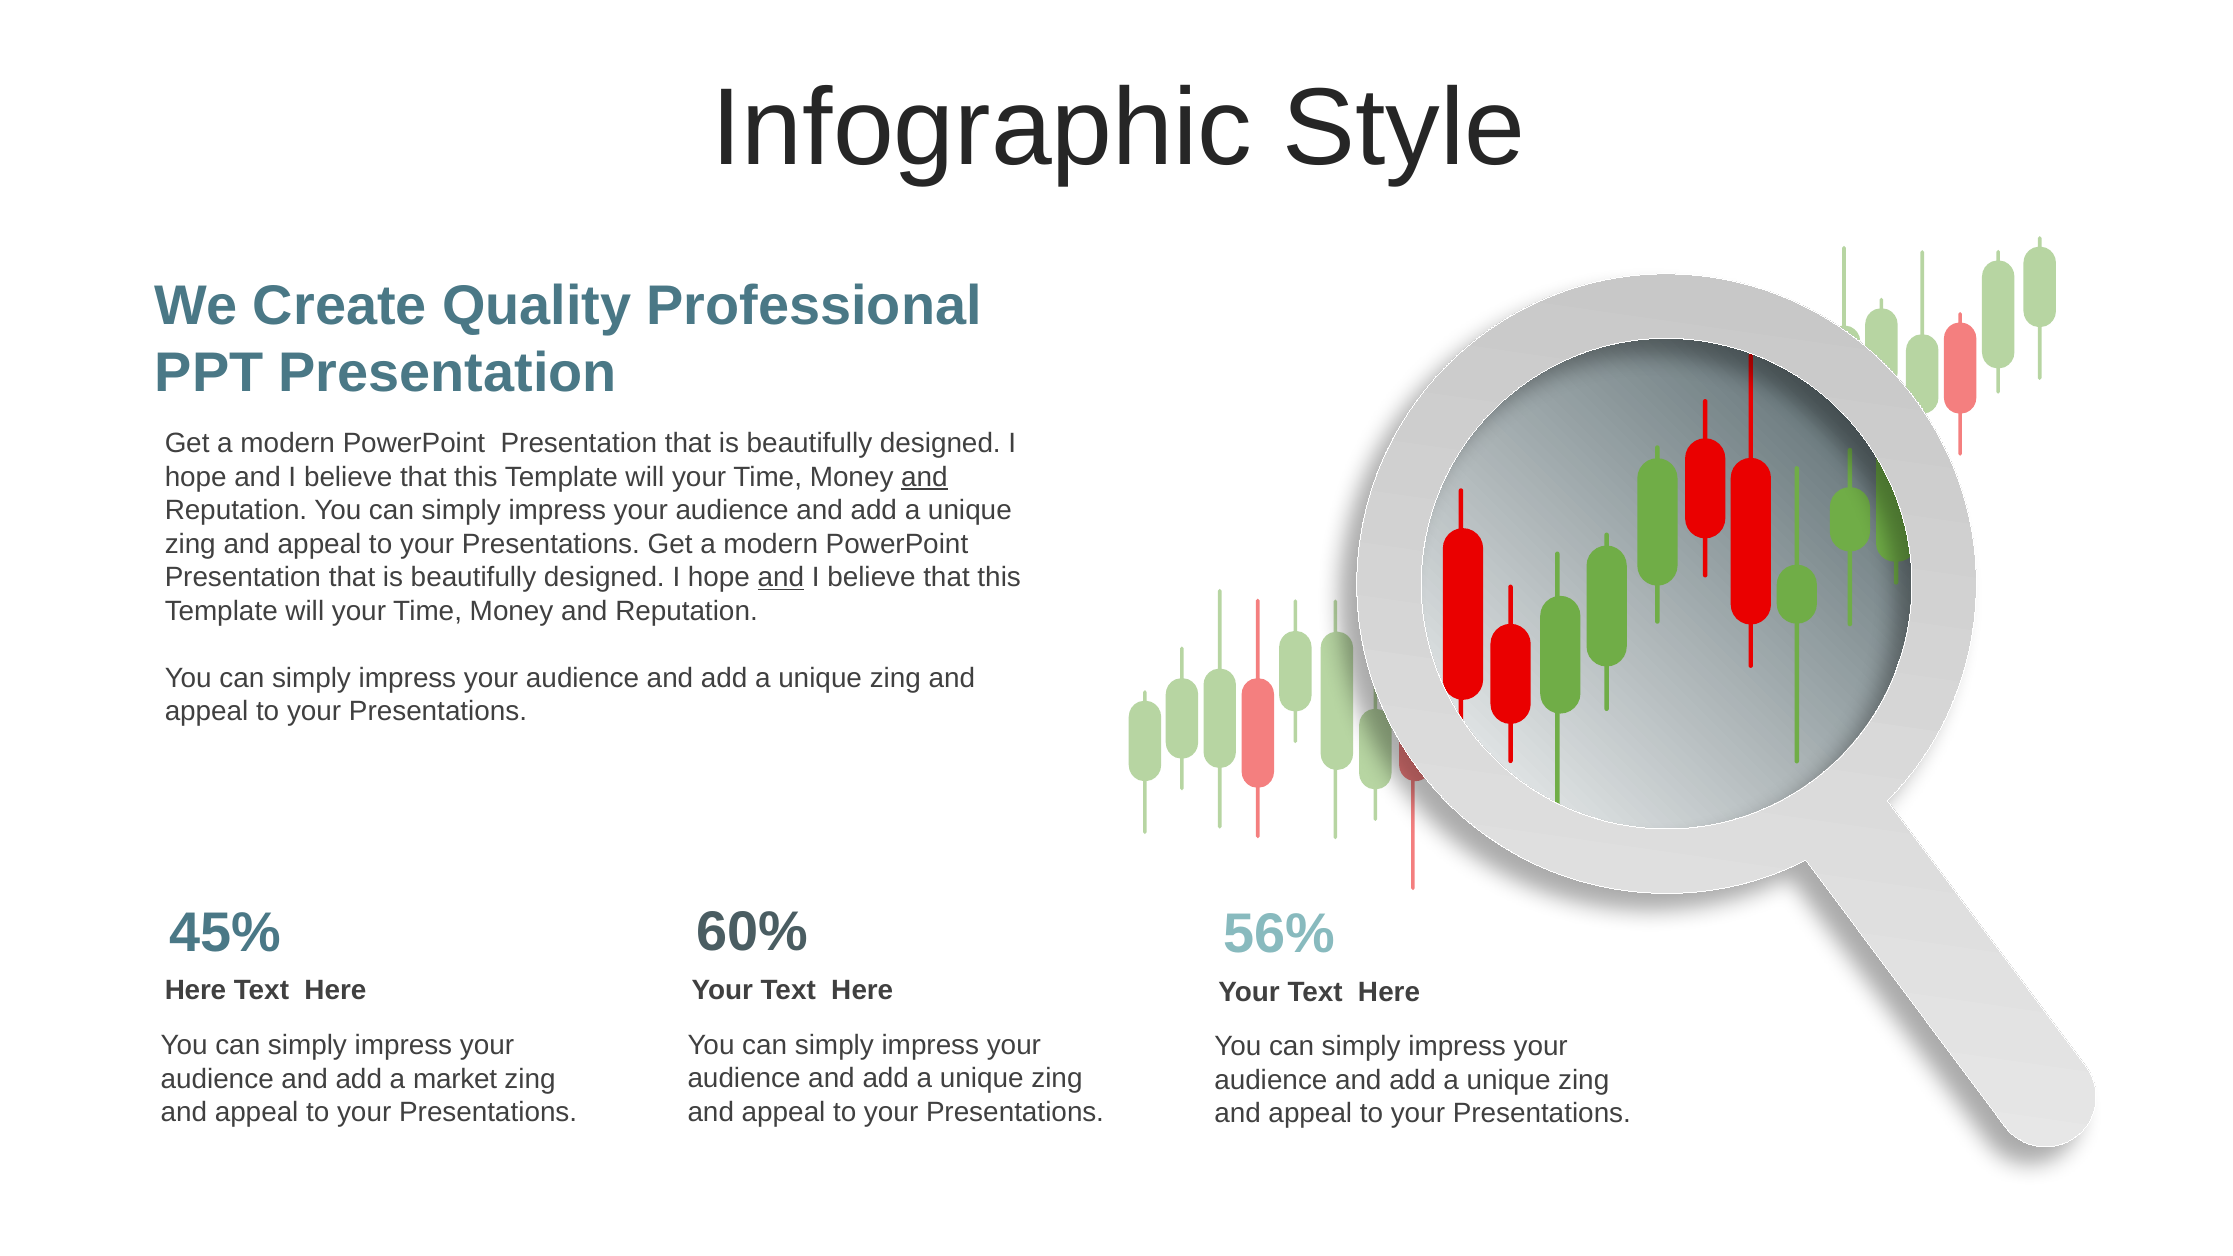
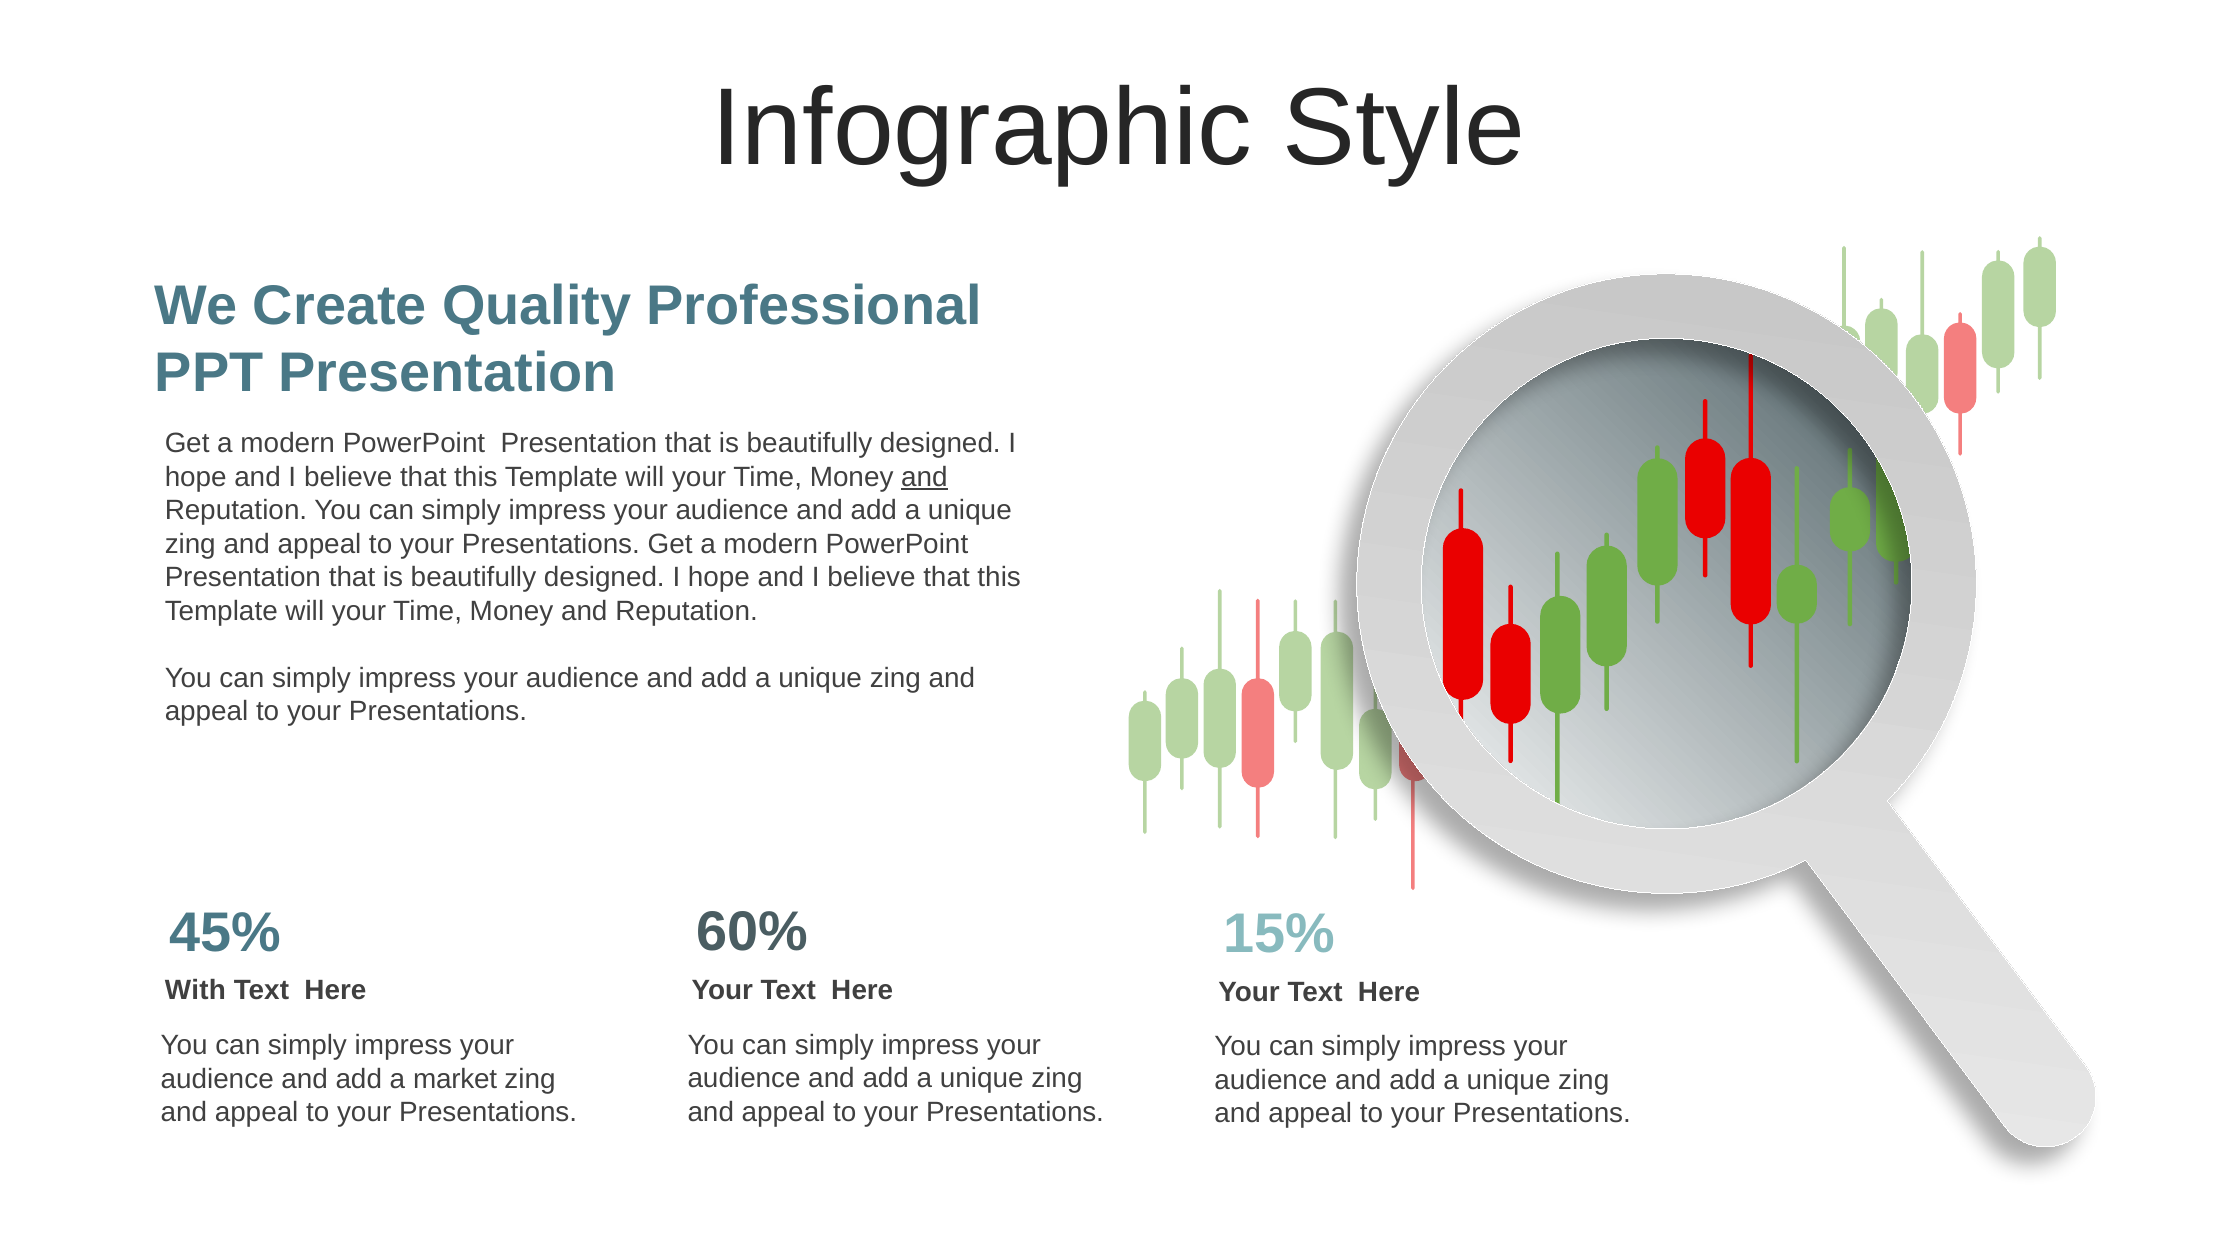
and at (781, 578) underline: present -> none
56%: 56% -> 15%
Here at (196, 991): Here -> With
